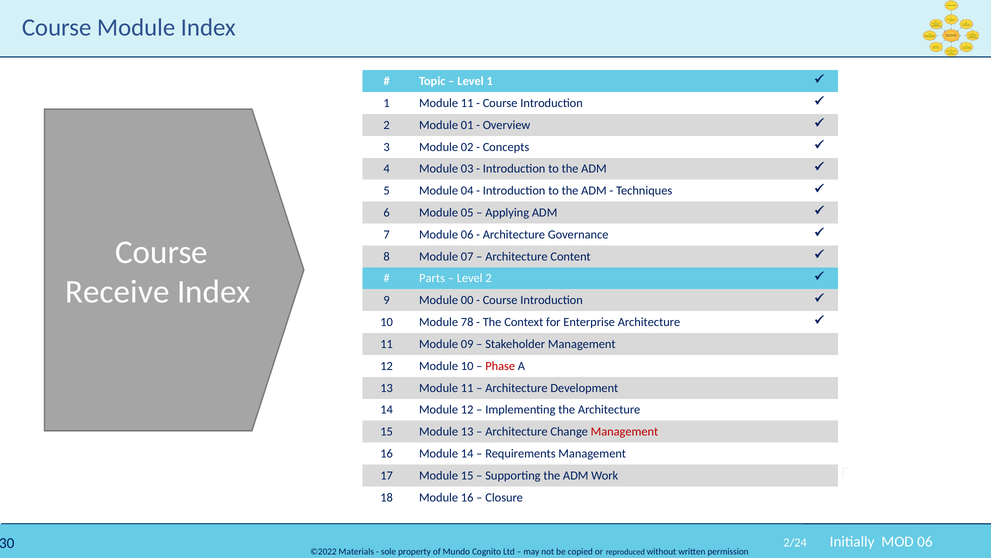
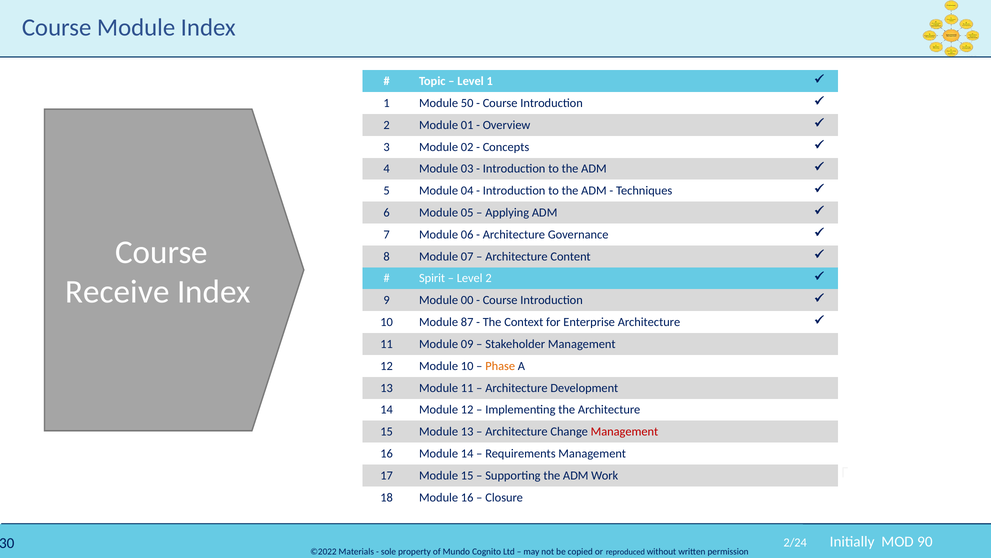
1 Module 11: 11 -> 50
Parts: Parts -> Spirit
78: 78 -> 87
Phase colour: red -> orange
MOD 06: 06 -> 90
